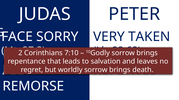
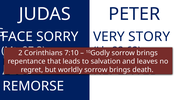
TAKEN: TAKEN -> STORY
